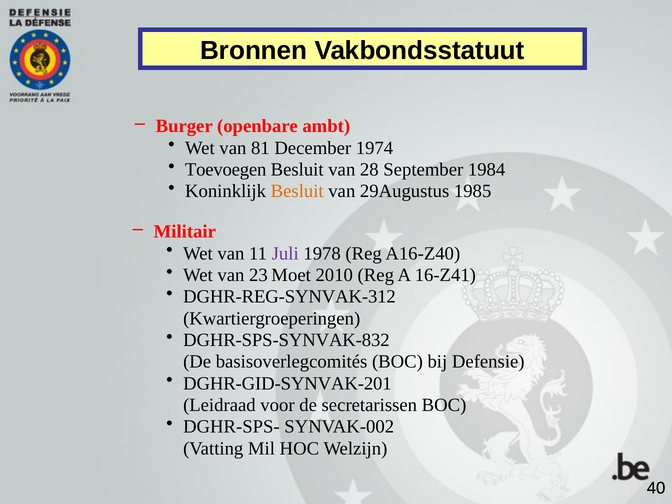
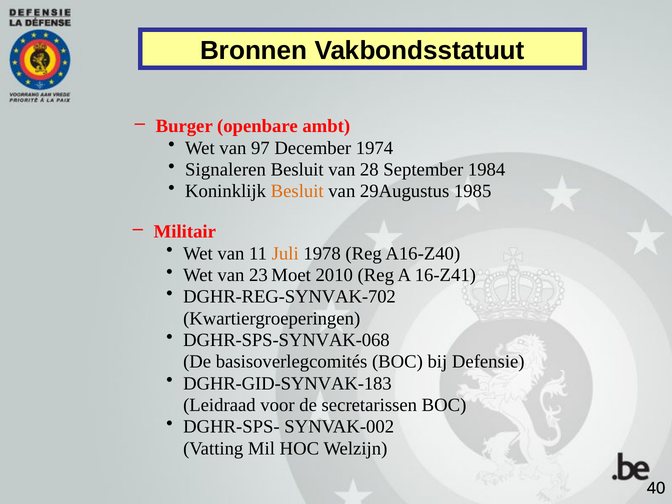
81: 81 -> 97
Toevoegen: Toevoegen -> Signaleren
Juli colour: purple -> orange
DGHR-REG-SYNVAK-312: DGHR-REG-SYNVAK-312 -> DGHR-REG-SYNVAK-702
DGHR-SPS-SYNVAK-832: DGHR-SPS-SYNVAK-832 -> DGHR-SPS-SYNVAK-068
DGHR-GID-SYNVAK-201: DGHR-GID-SYNVAK-201 -> DGHR-GID-SYNVAK-183
